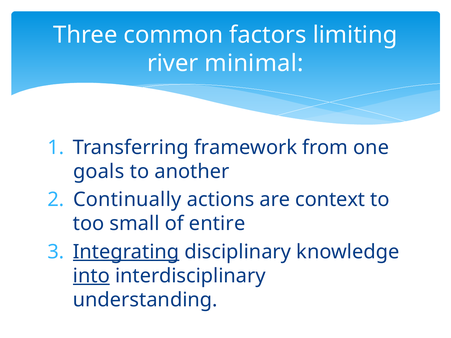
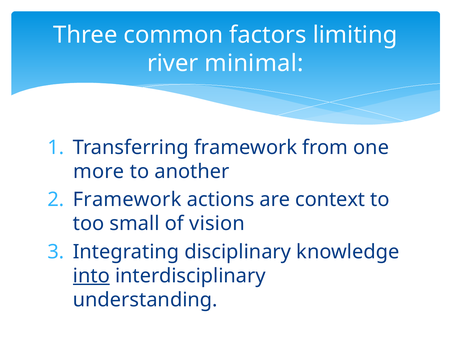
goals: goals -> more
Continually at (127, 200): Continually -> Framework
entire: entire -> vision
Integrating underline: present -> none
